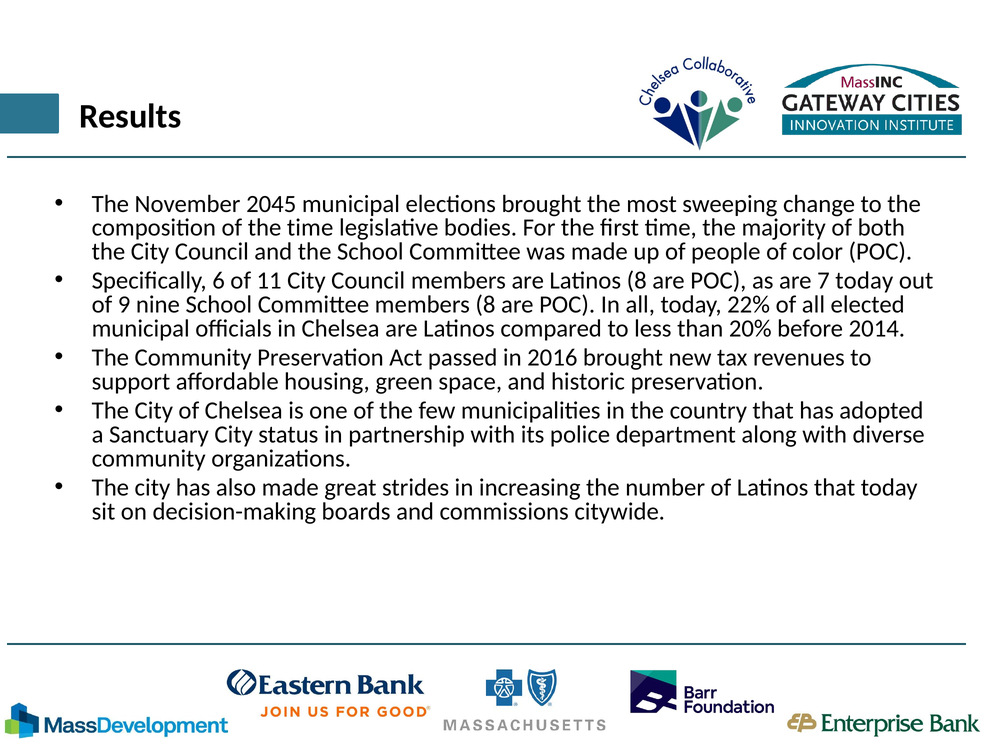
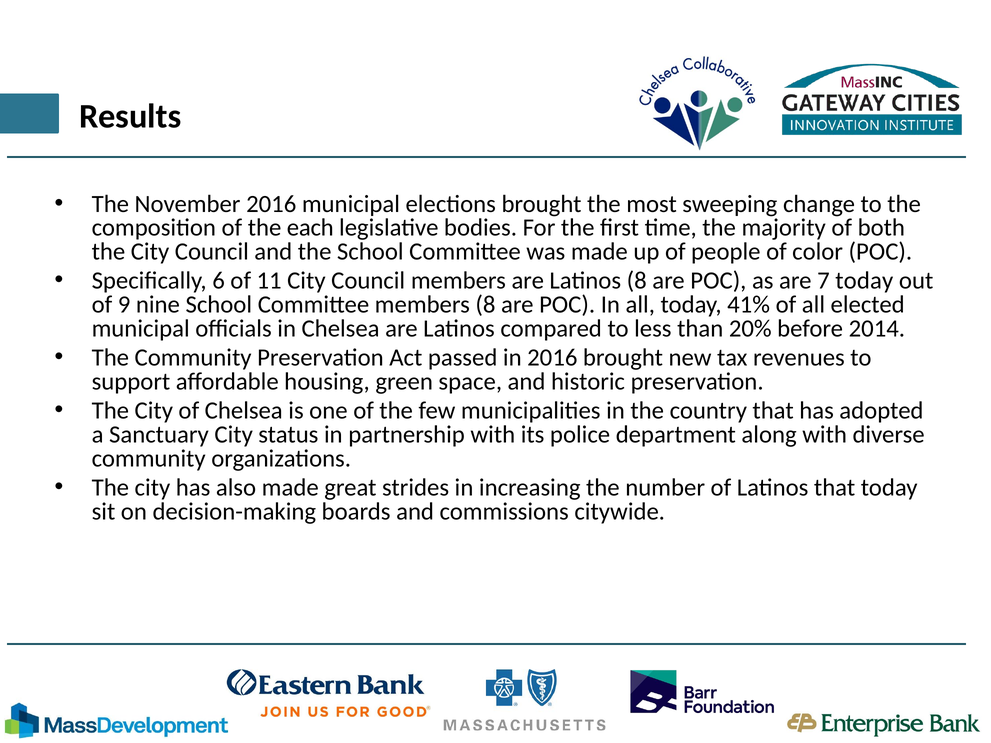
November 2045: 2045 -> 2016
the time: time -> each
22%: 22% -> 41%
